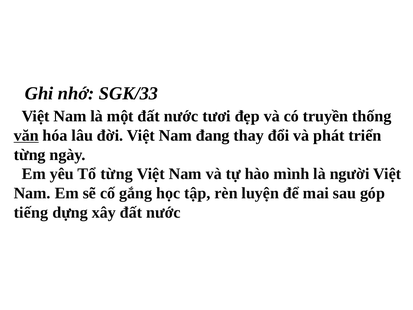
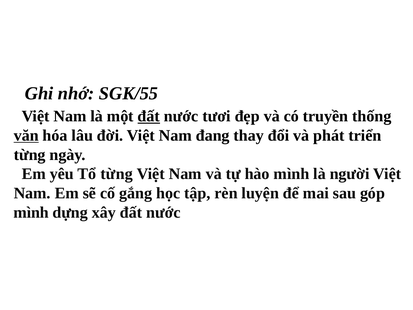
SGK/33: SGK/33 -> SGK/55
đất at (149, 116) underline: none -> present
tiếng at (31, 212): tiếng -> mình
